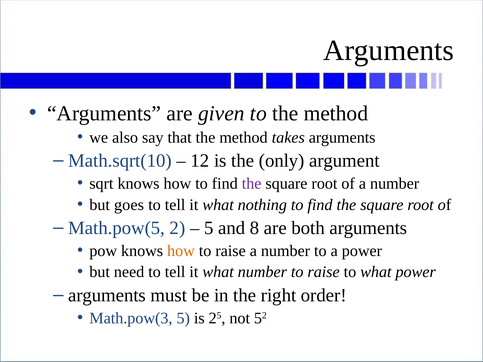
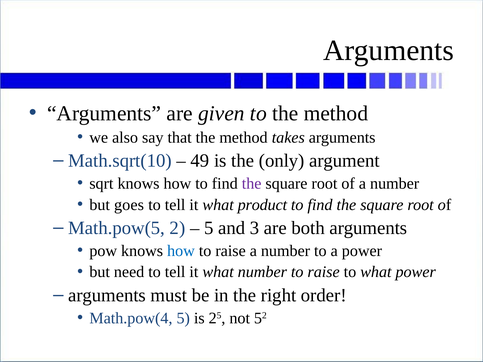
12: 12 -> 49
nothing: nothing -> product
8: 8 -> 3
how at (181, 251) colour: orange -> blue
Math.pow(3: Math.pow(3 -> Math.pow(4
